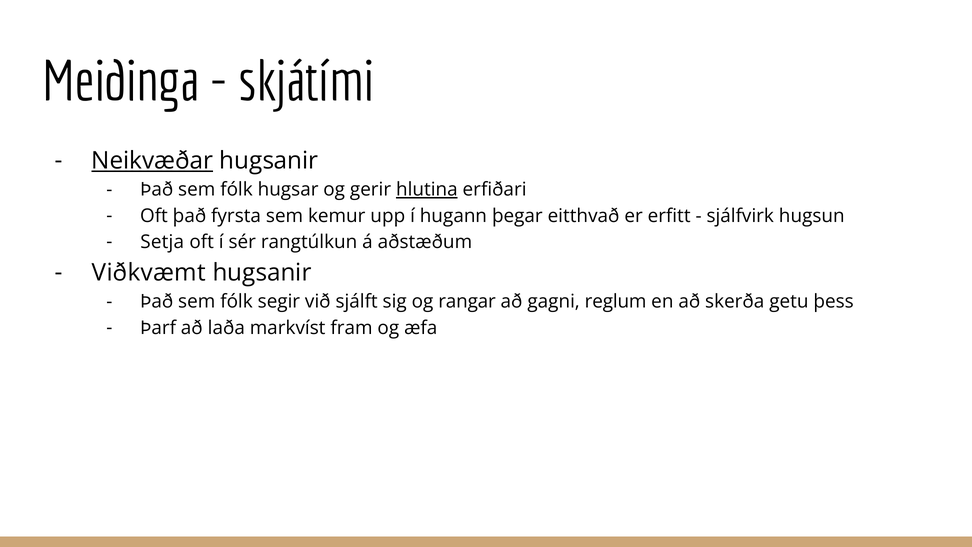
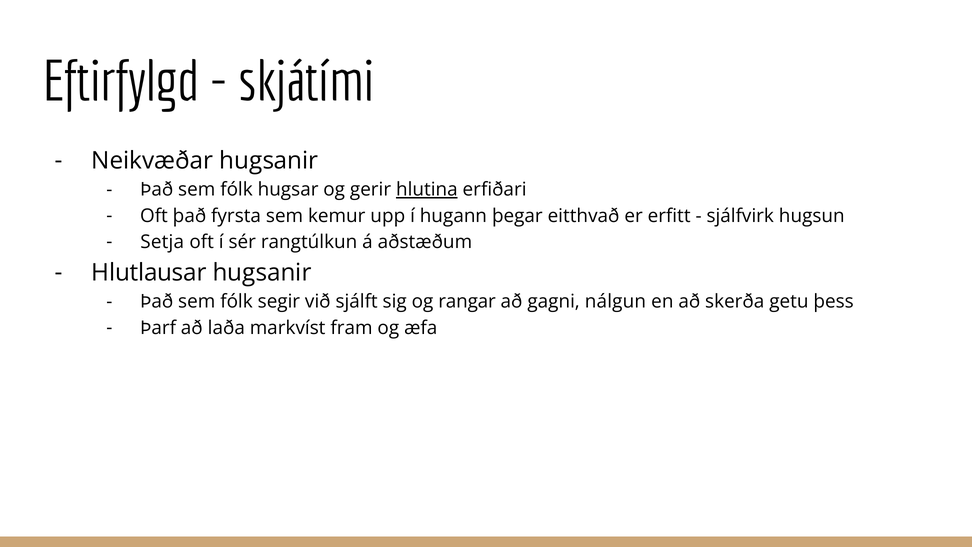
Meiðinga: Meiðinga -> Eftirfylgd
Neikvæðar underline: present -> none
Viðkvæmt: Viðkvæmt -> Hlutlausar
reglum: reglum -> nálgun
